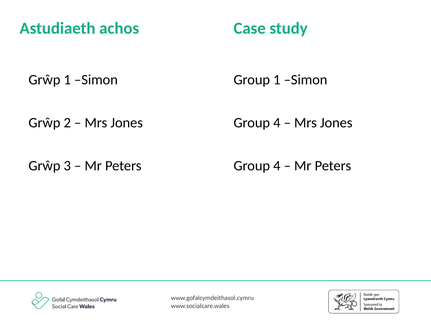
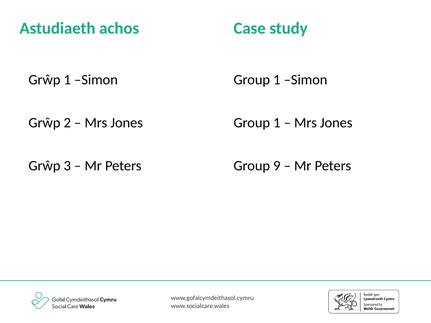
4 at (277, 123): 4 -> 1
4 at (277, 166): 4 -> 9
